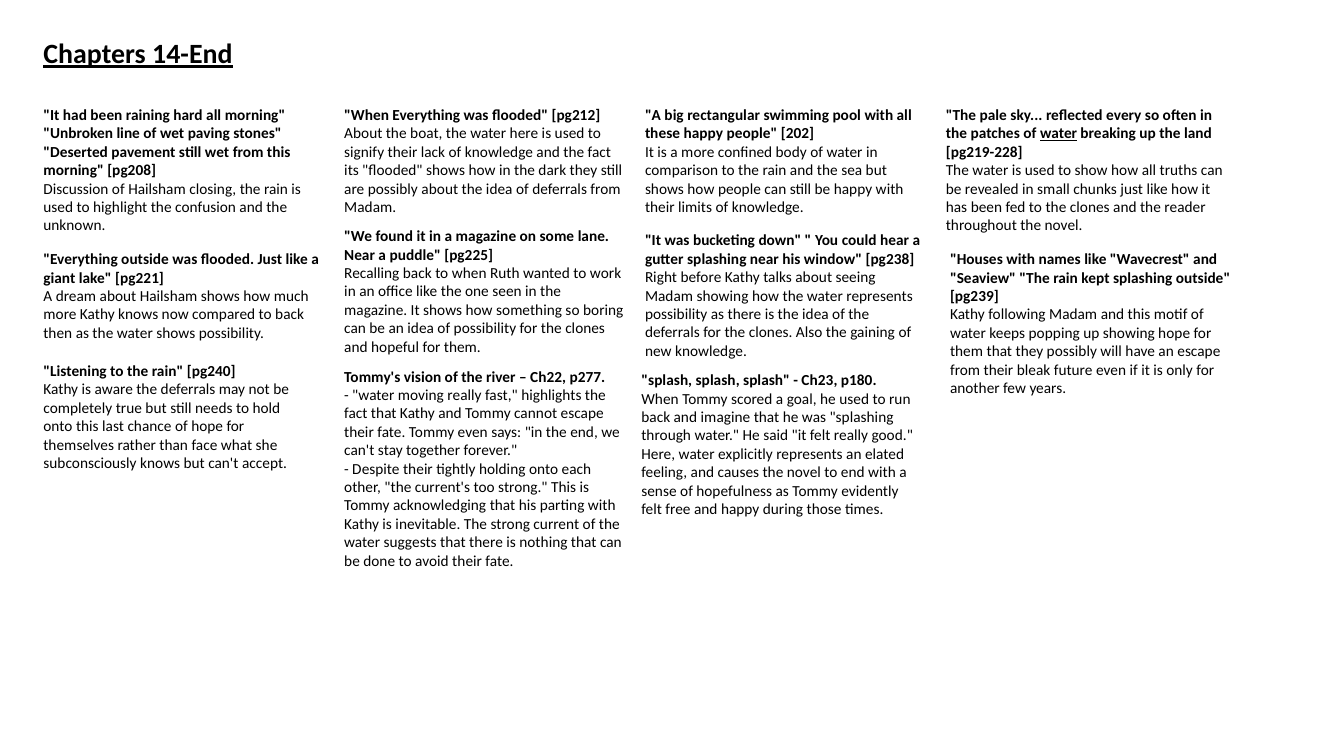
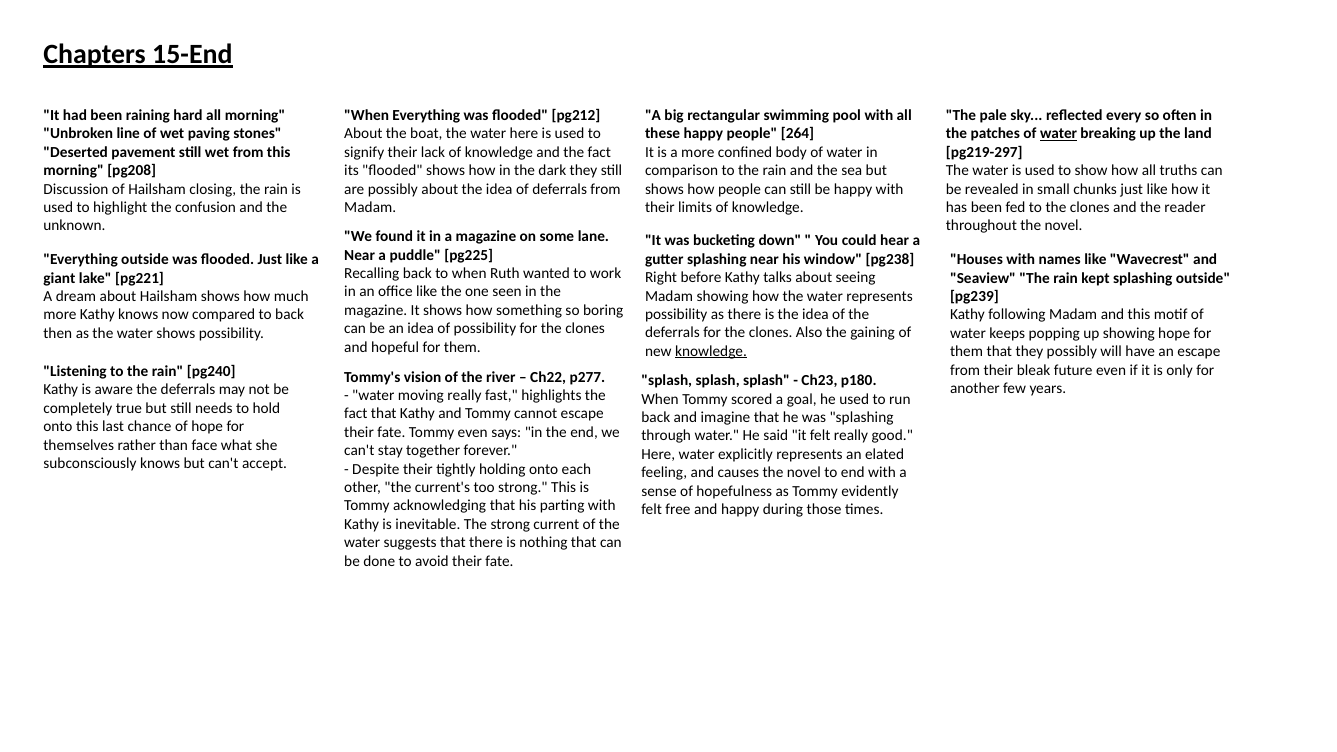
14-End: 14-End -> 15-End
202: 202 -> 264
pg219-228: pg219-228 -> pg219-297
knowledge at (711, 351) underline: none -> present
